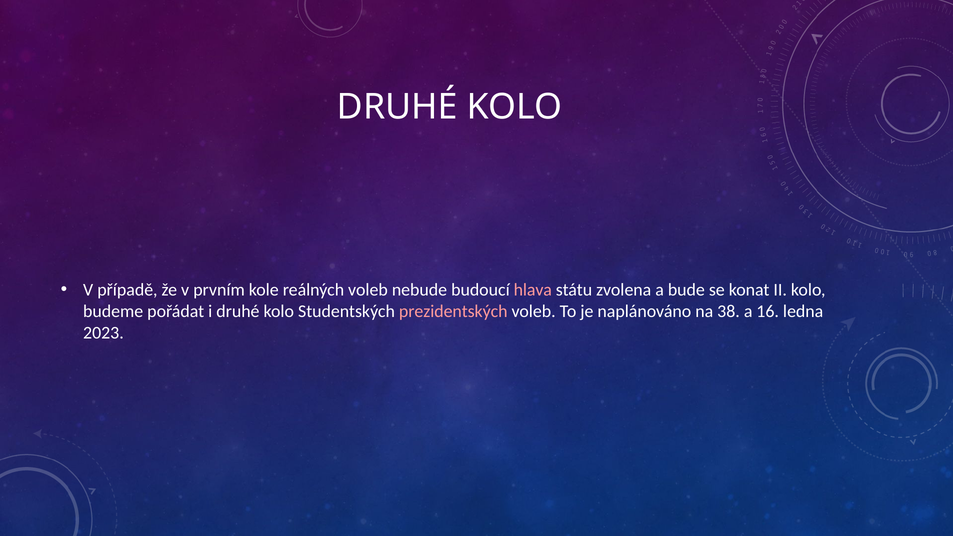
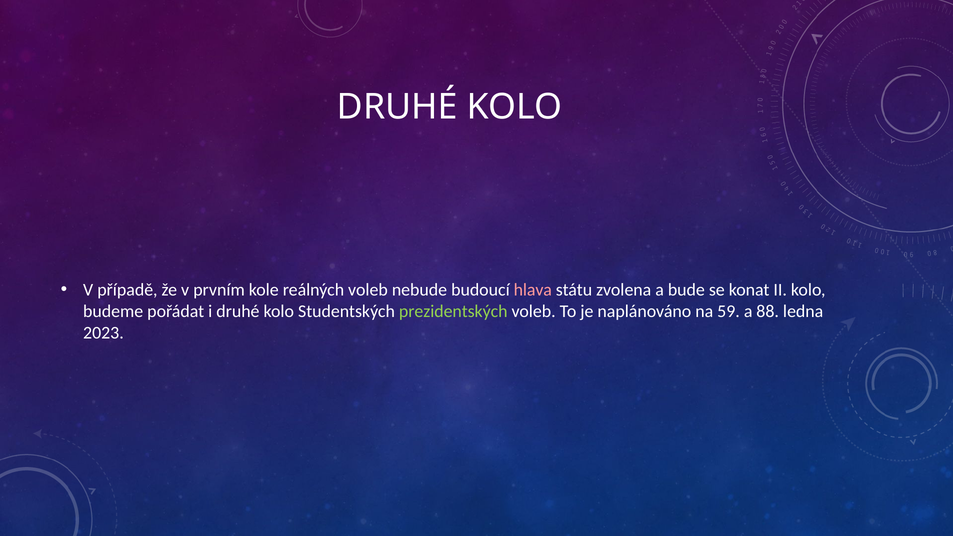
prezidentských colour: pink -> light green
38: 38 -> 59
16: 16 -> 88
